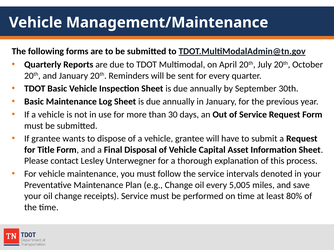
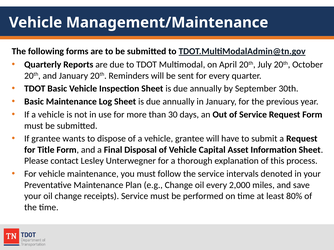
5,005: 5,005 -> 2,000
